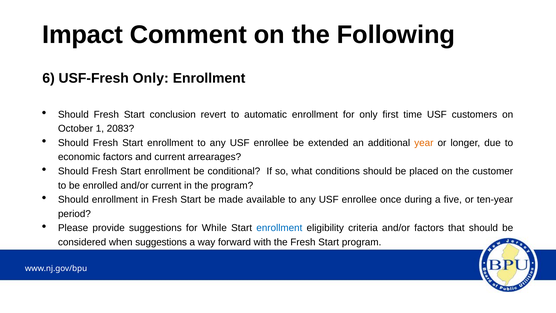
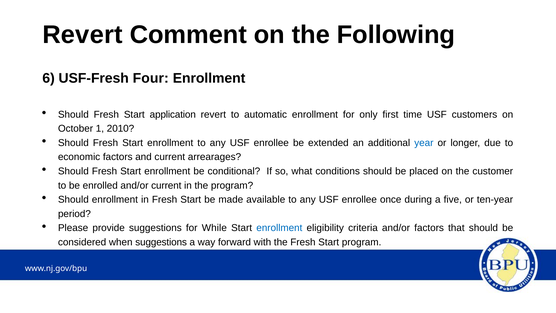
Impact at (83, 35): Impact -> Revert
USF-Fresh Only: Only -> Four
conclusion: conclusion -> application
2083: 2083 -> 2010
year colour: orange -> blue
